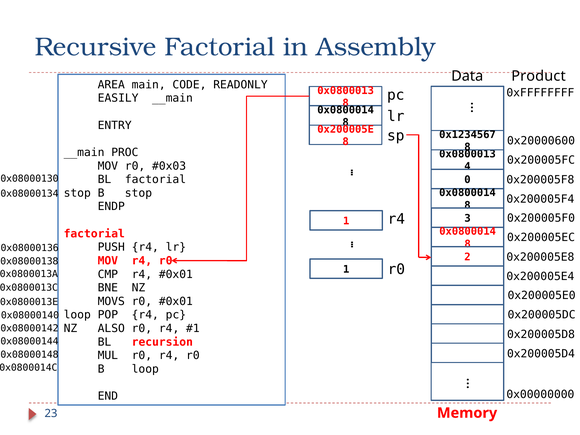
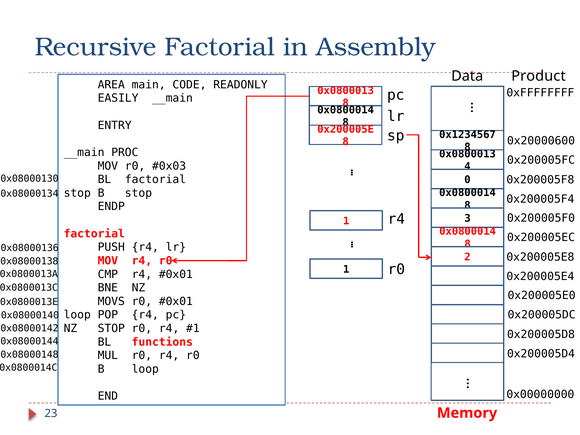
NZ ALSO: ALSO -> STOP
recursion: recursion -> functions
